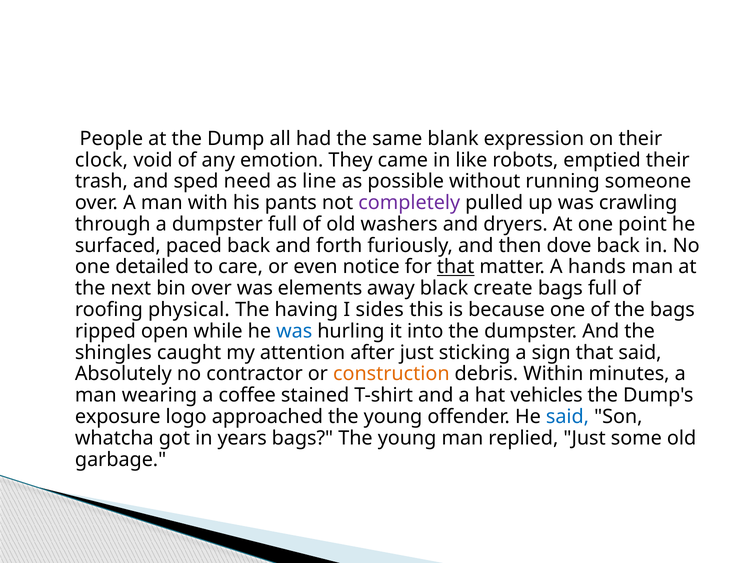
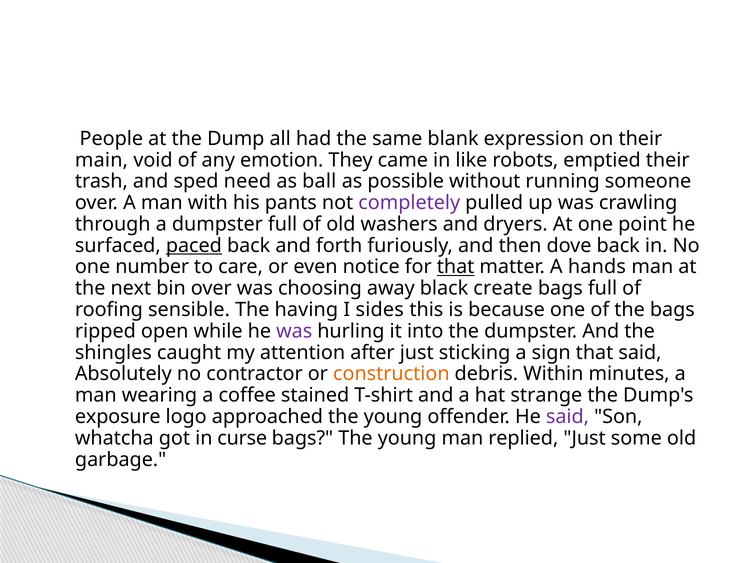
clock: clock -> main
line: line -> ball
paced underline: none -> present
detailed: detailed -> number
elements: elements -> choosing
physical: physical -> sensible
was at (294, 331) colour: blue -> purple
vehicles: vehicles -> strange
said at (567, 417) colour: blue -> purple
years: years -> curse
